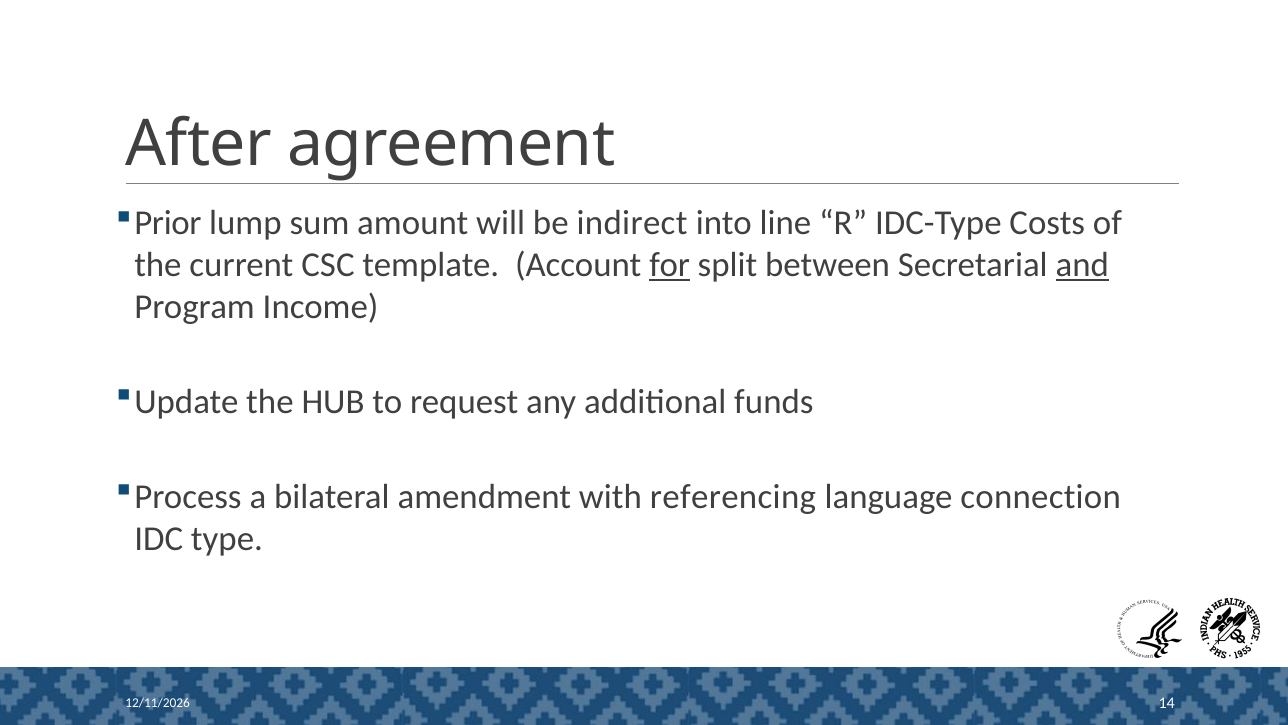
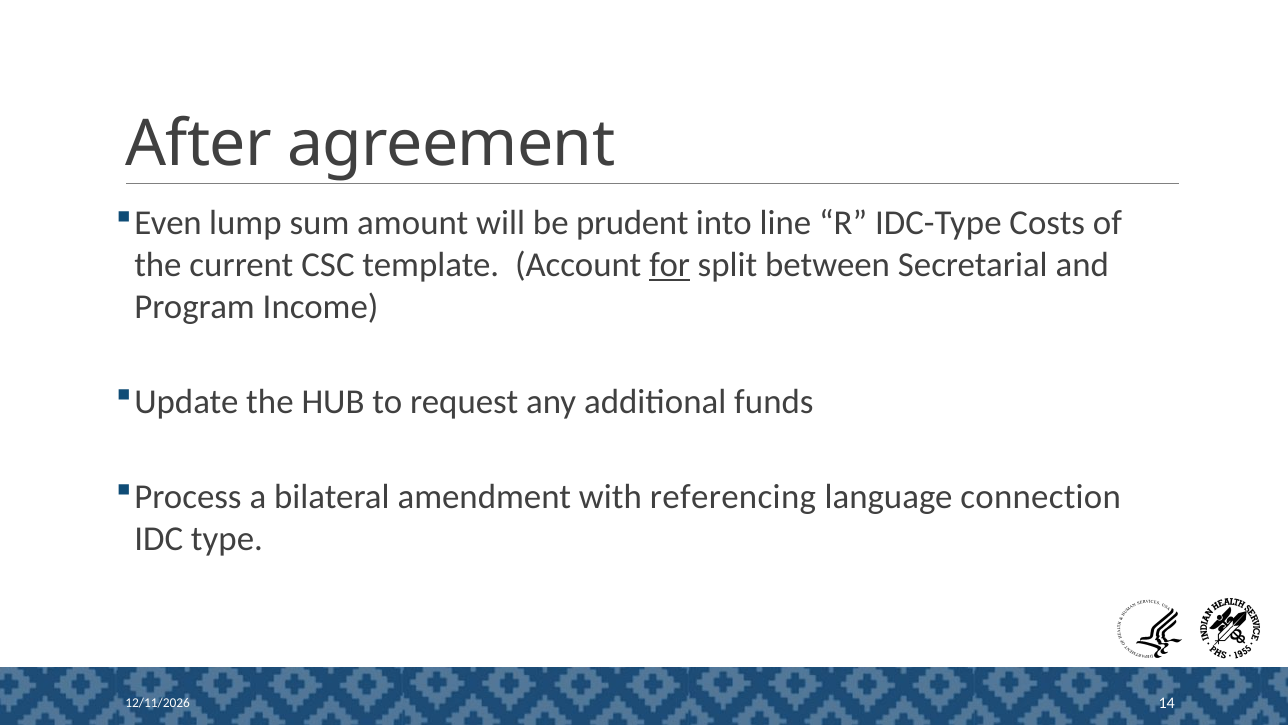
Prior: Prior -> Even
indirect: indirect -> prudent
and underline: present -> none
